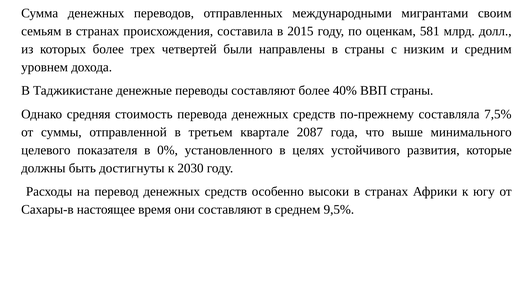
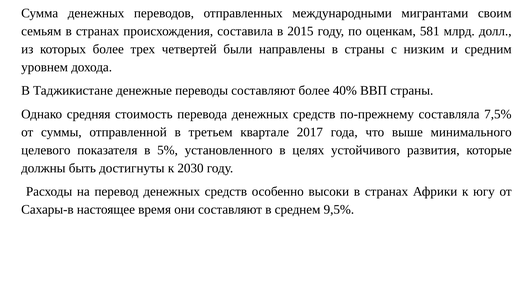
2087: 2087 -> 2017
0%: 0% -> 5%
